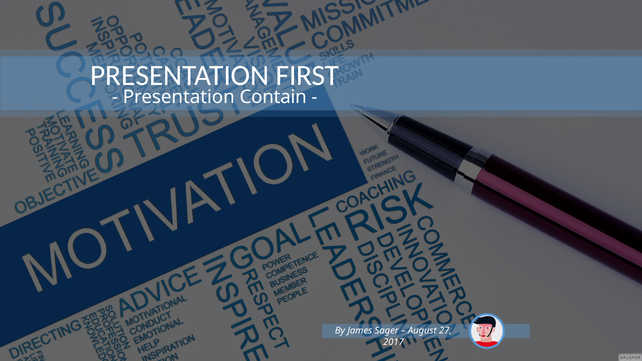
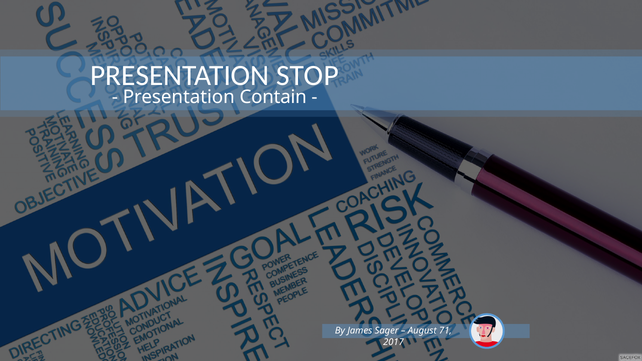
FIRST: FIRST -> STOP
27: 27 -> 71
